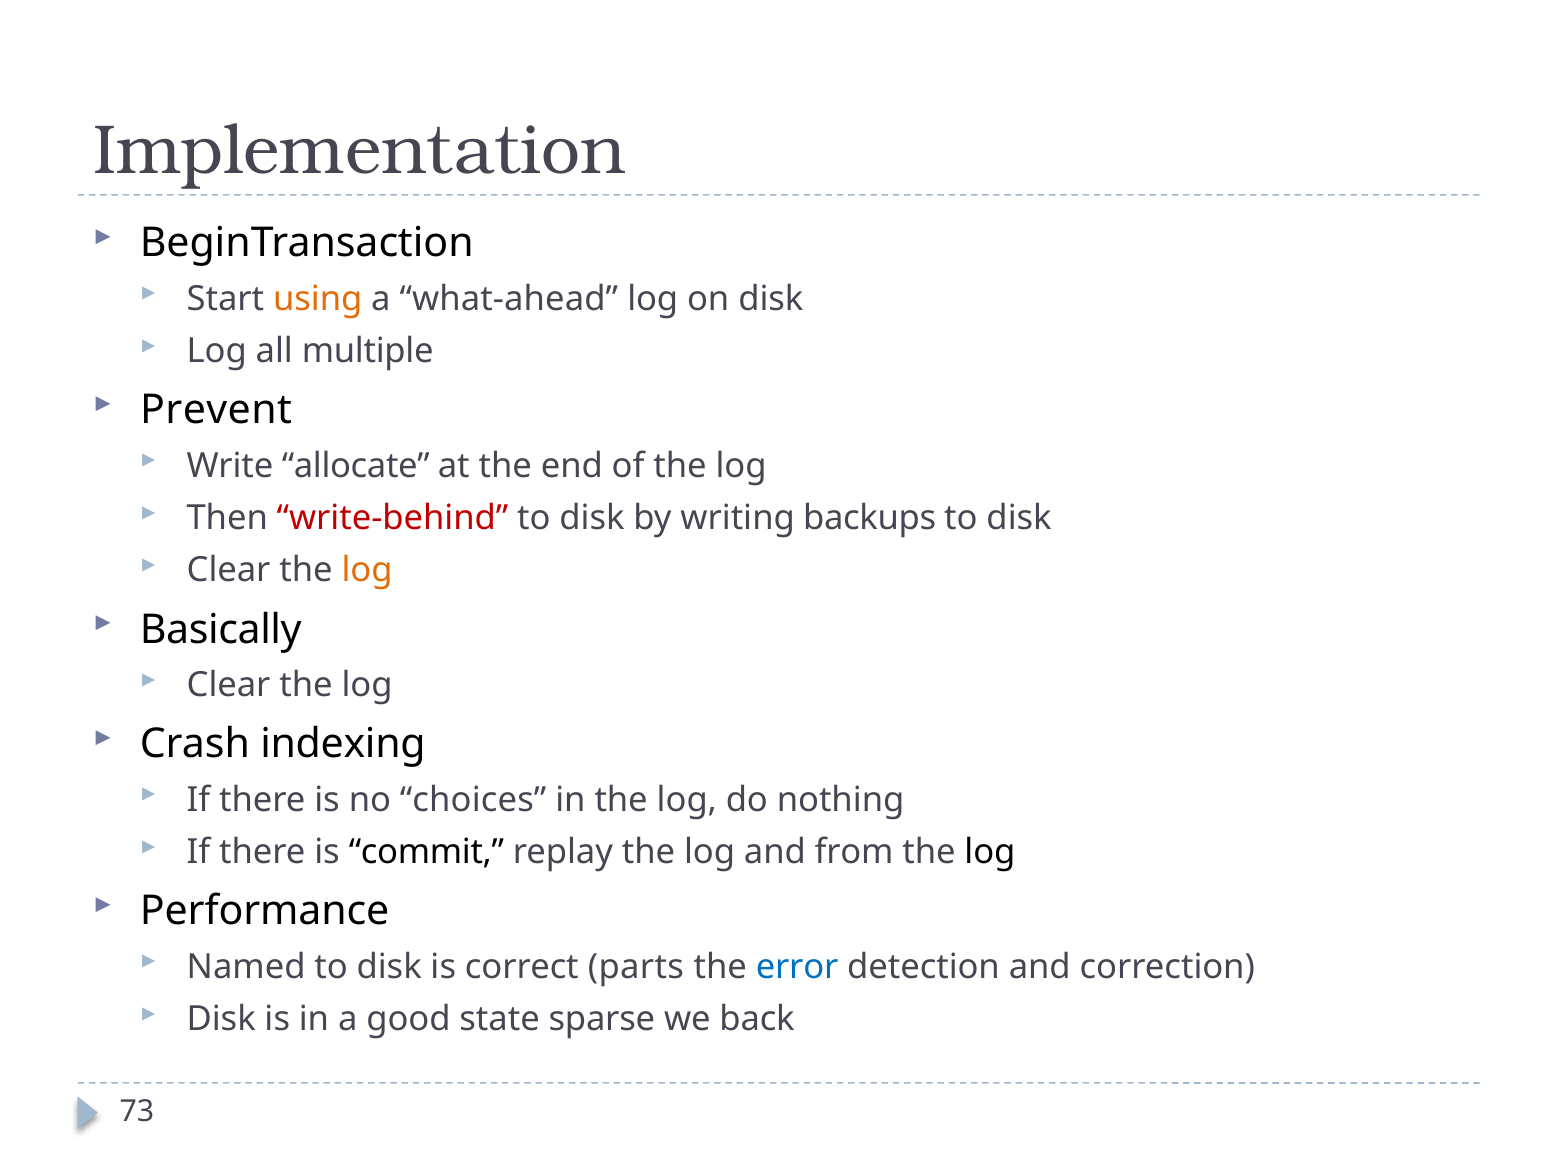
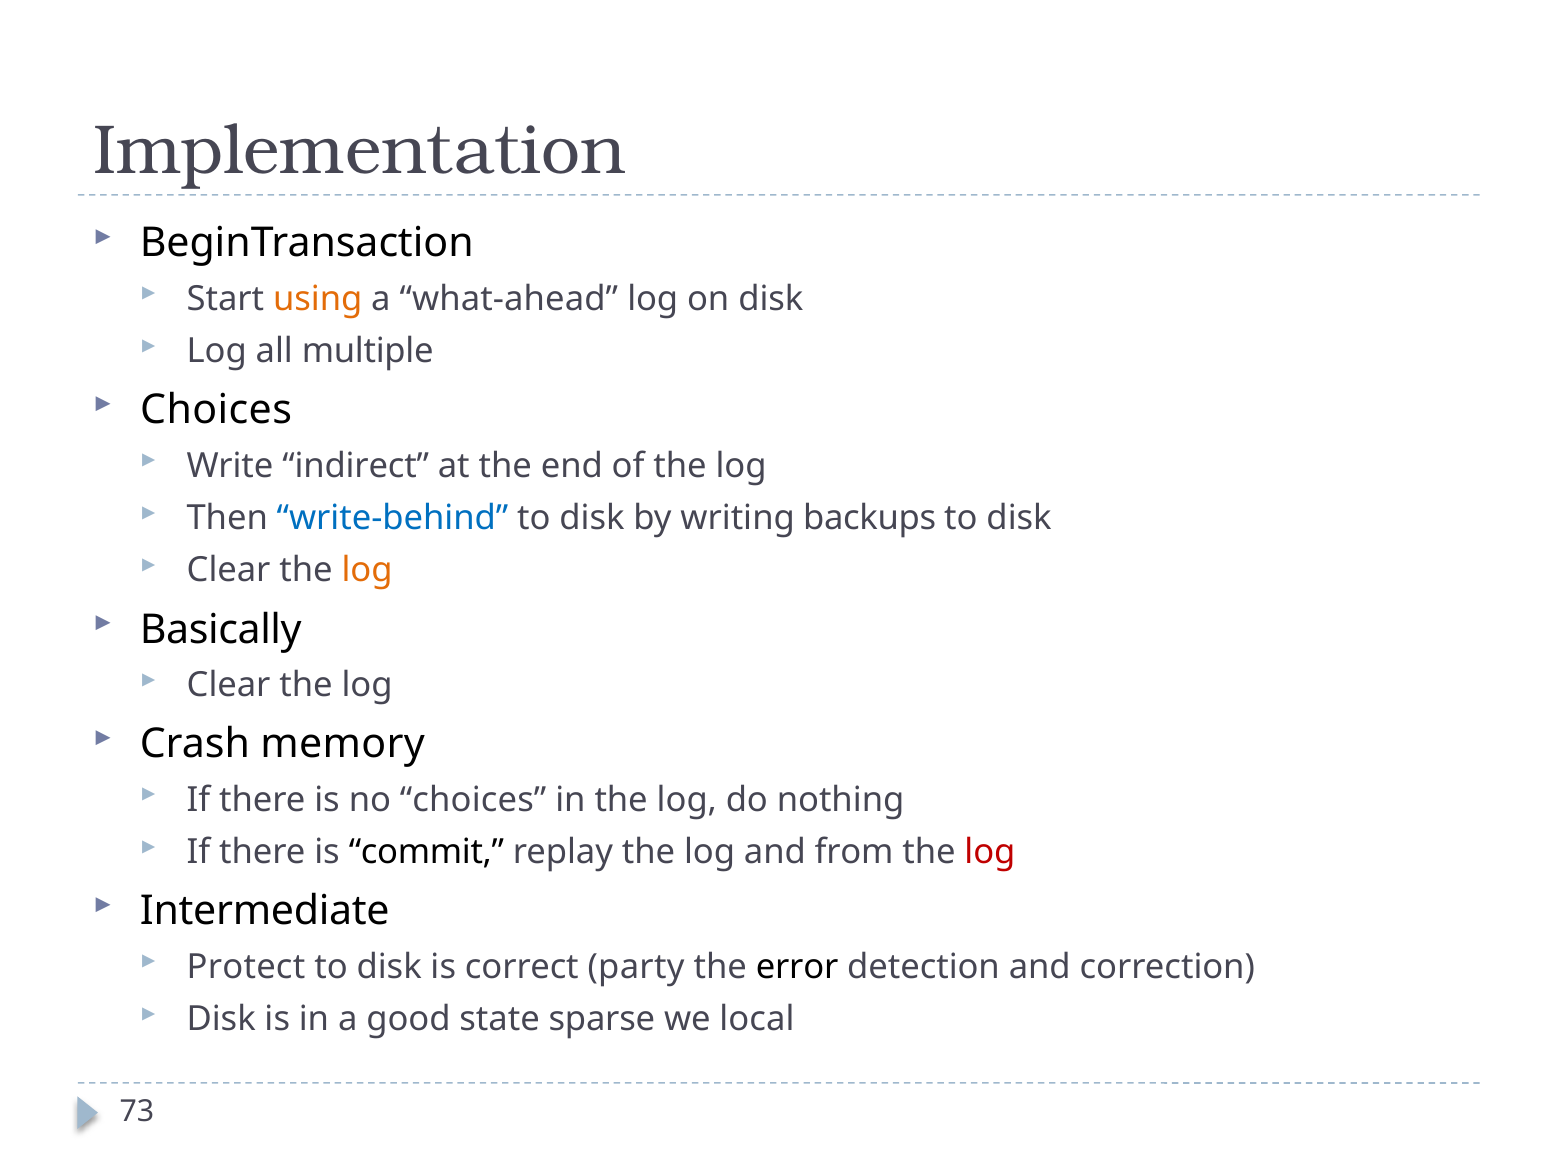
Prevent at (216, 410): Prevent -> Choices
allocate: allocate -> indirect
write-behind colour: red -> blue
indexing: indexing -> memory
log at (990, 852) colour: black -> red
Performance: Performance -> Intermediate
Named: Named -> Protect
parts: parts -> party
error colour: blue -> black
back: back -> local
